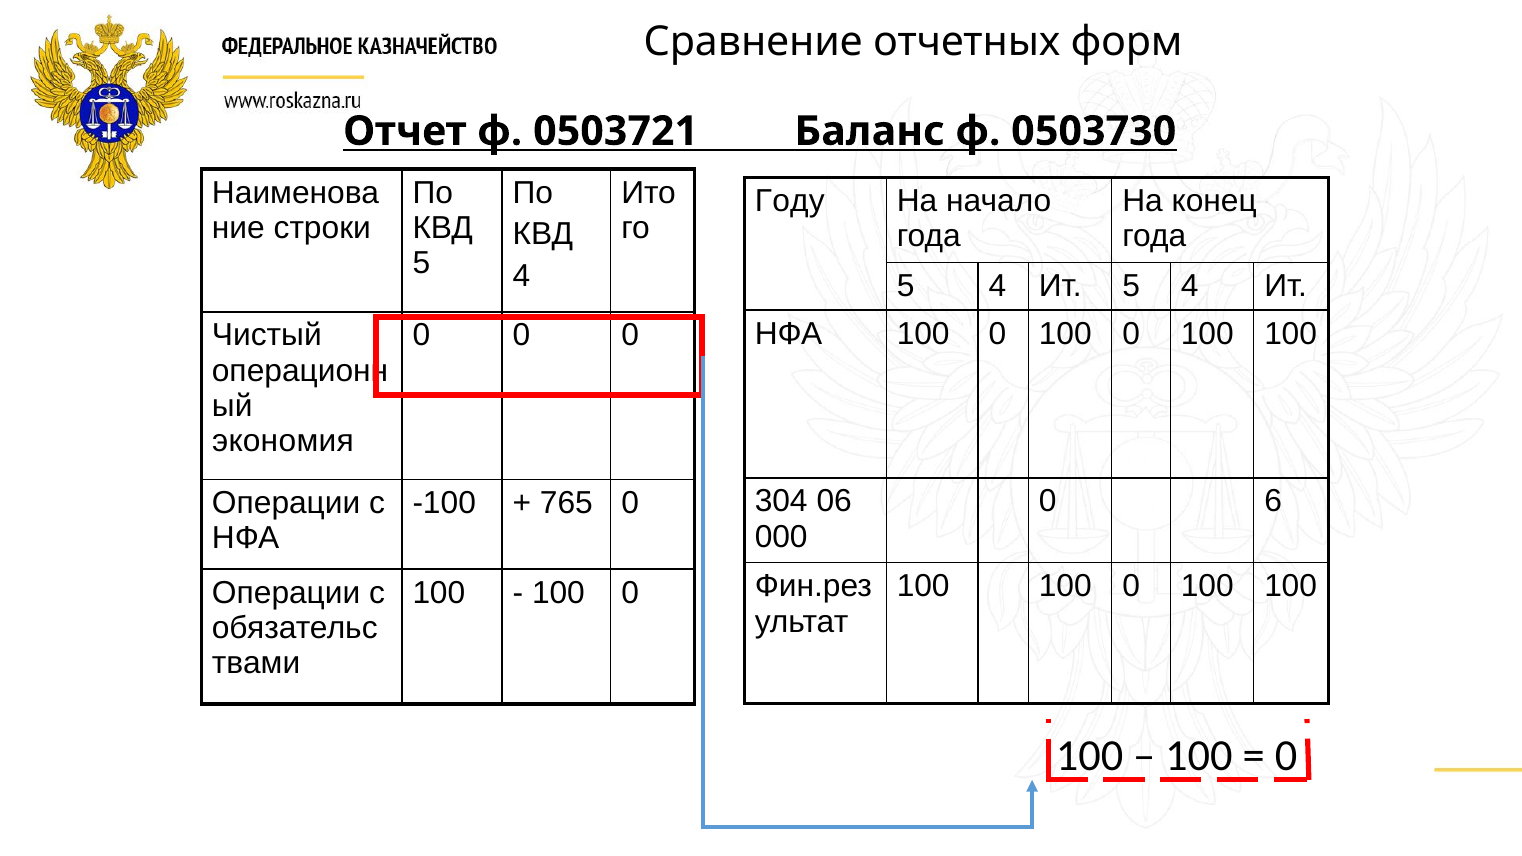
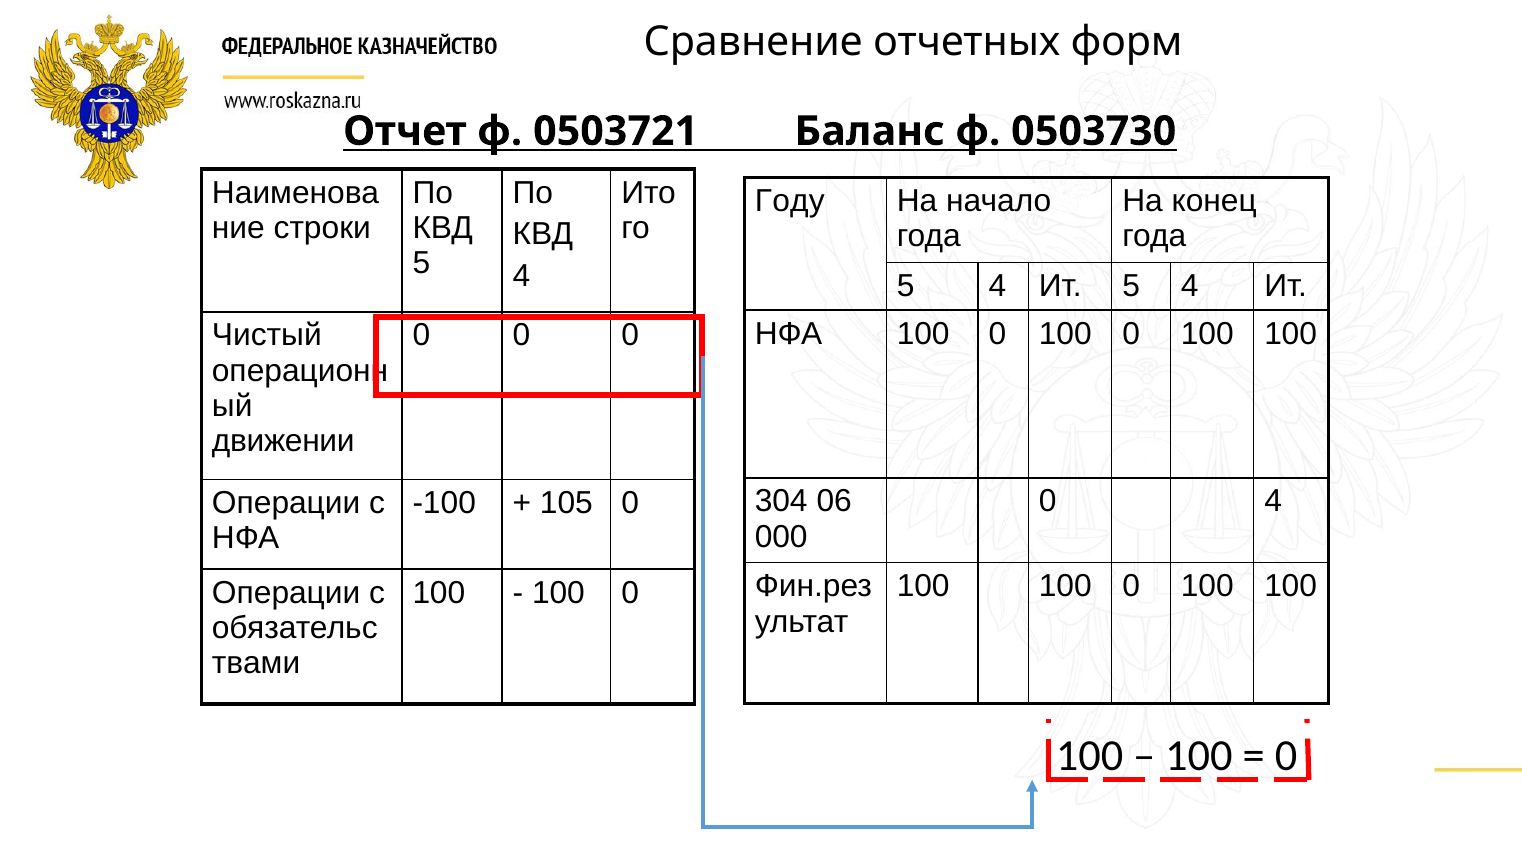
экономия: экономия -> движении
0 6: 6 -> 4
765: 765 -> 105
